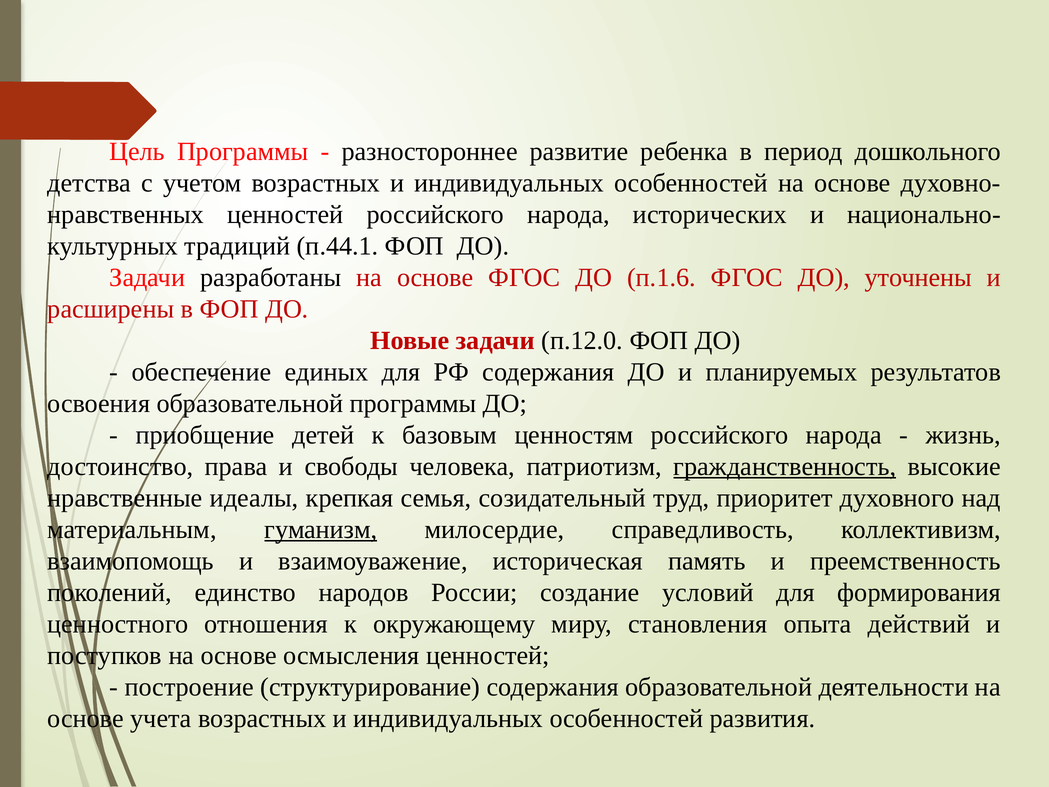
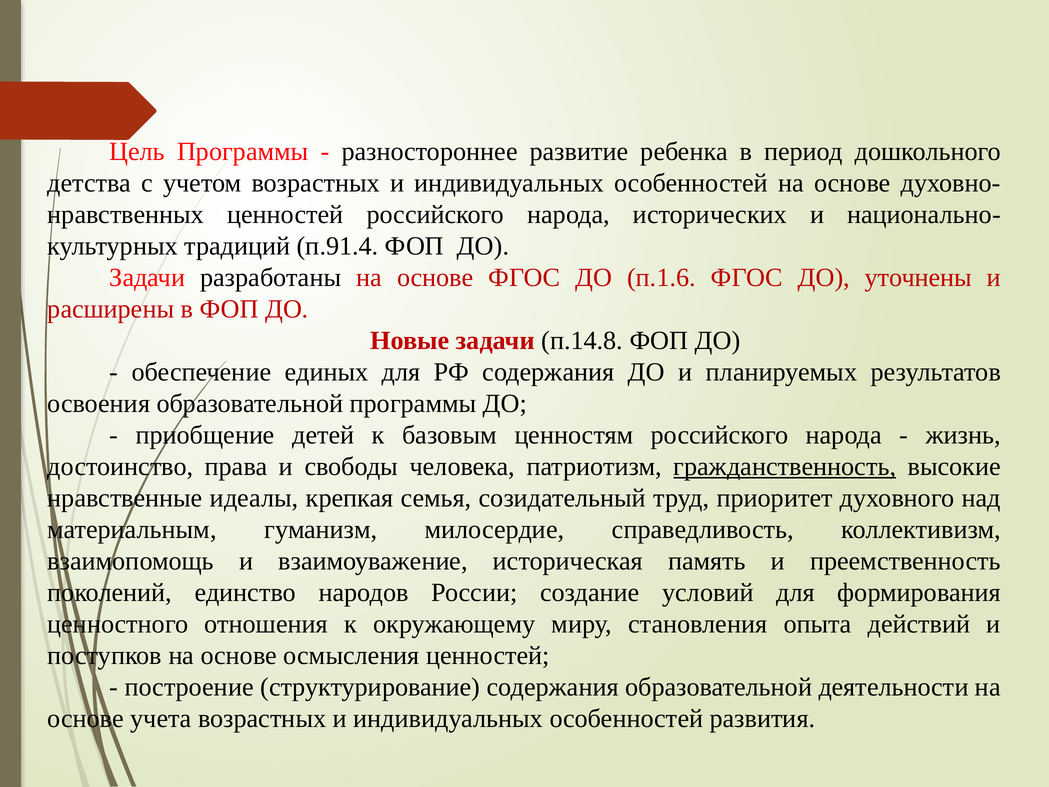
п.44.1: п.44.1 -> п.91.4
п.12.0: п.12.0 -> п.14.8
гуманизм underline: present -> none
